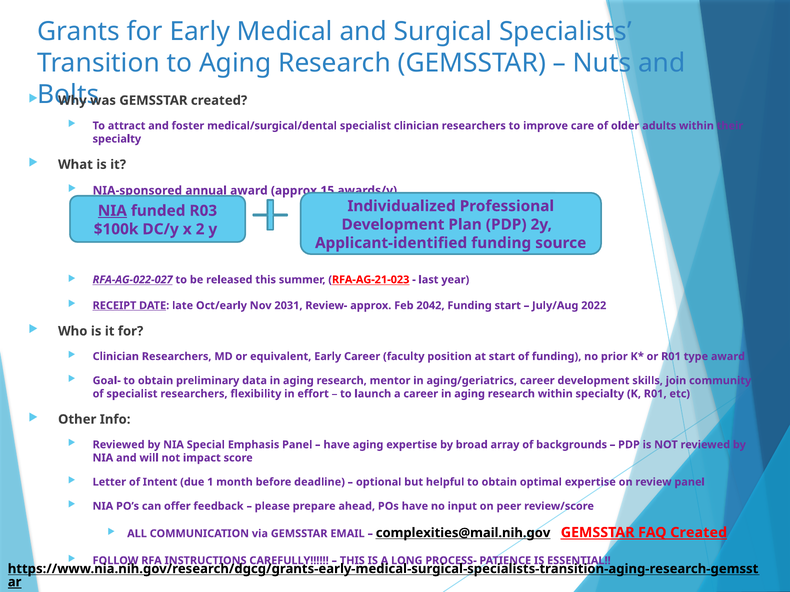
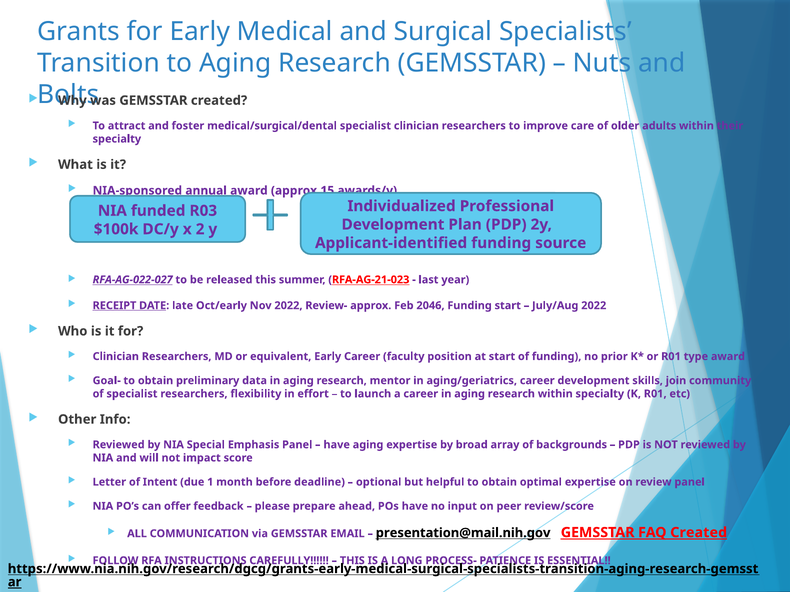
NIA at (112, 211) underline: present -> none
Nov 2031: 2031 -> 2022
2042: 2042 -> 2046
complexities@mail.nih.gov: complexities@mail.nih.gov -> presentation@mail.nih.gov
